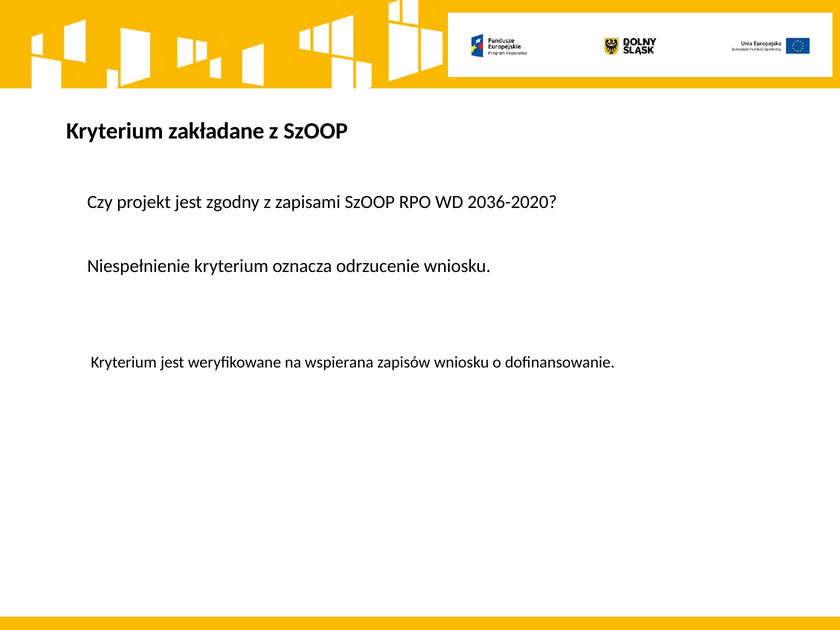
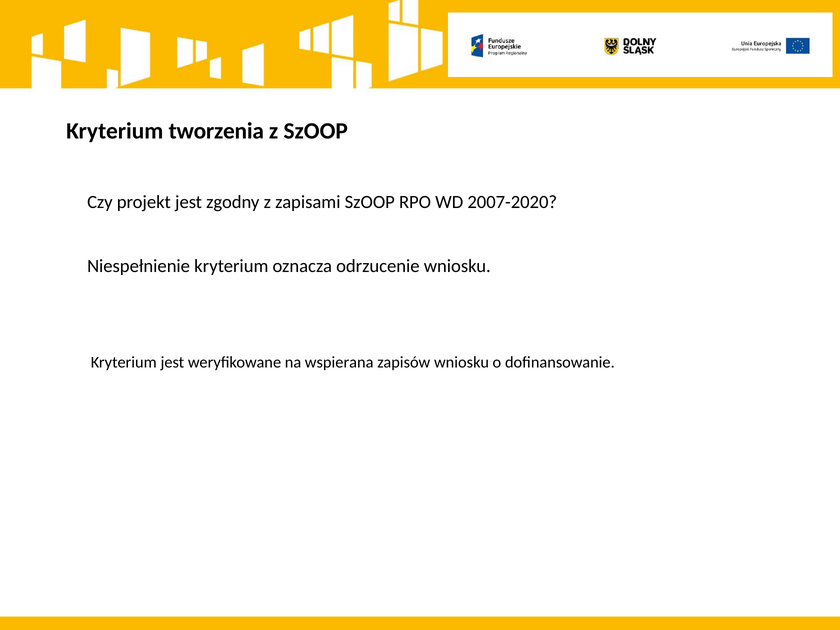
zakładane: zakładane -> tworzenia
2036-2020: 2036-2020 -> 2007-2020
